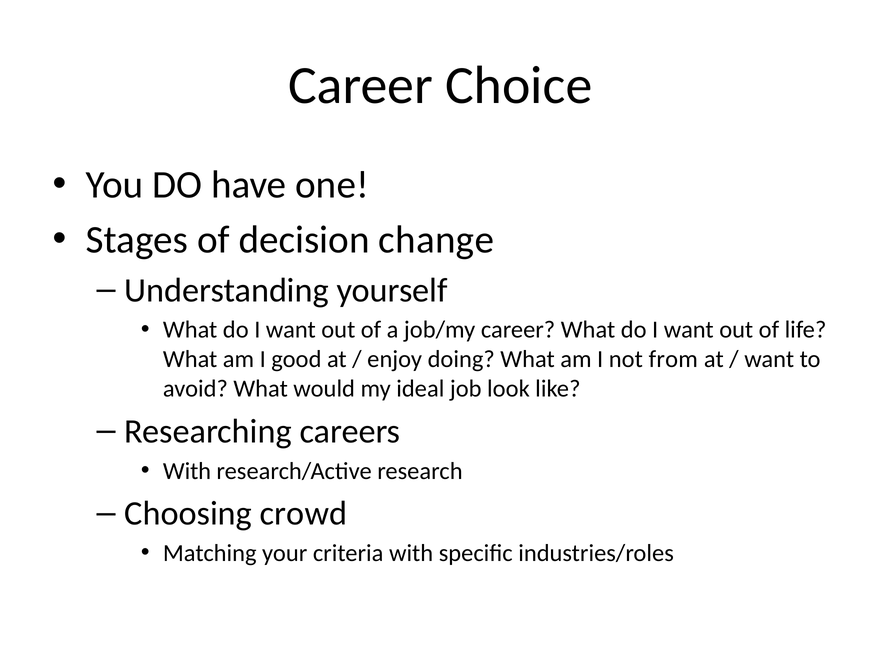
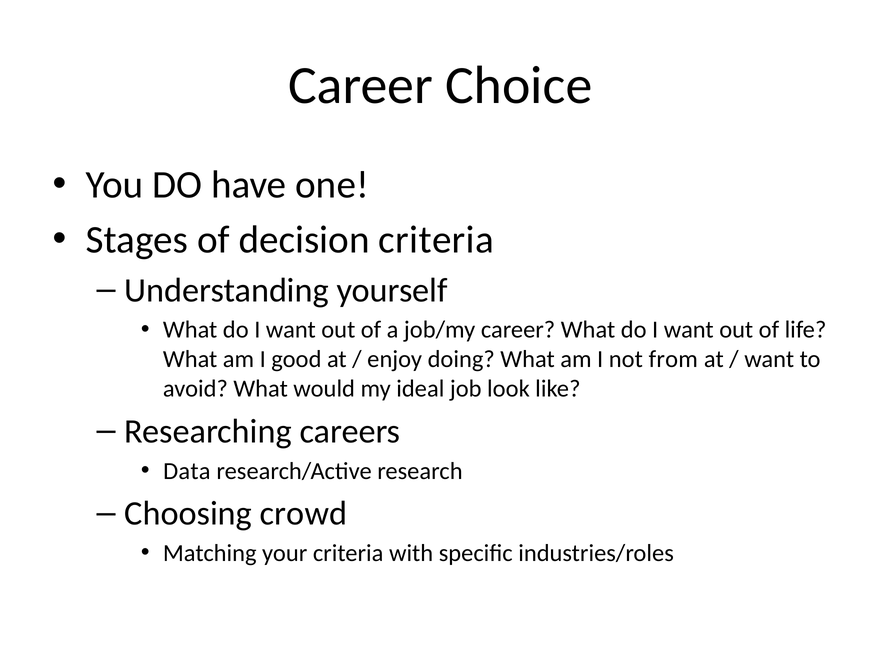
decision change: change -> criteria
With at (187, 471): With -> Data
